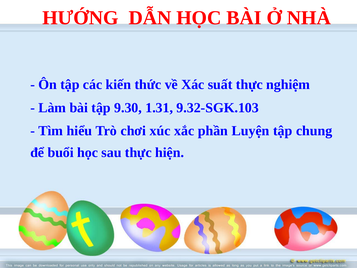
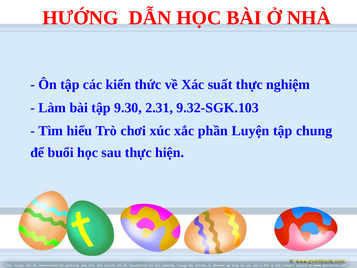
1.31: 1.31 -> 2.31
